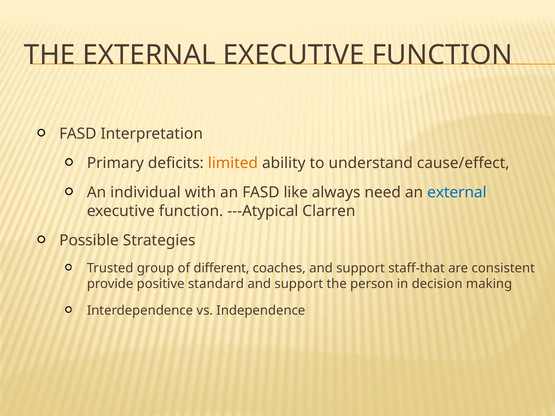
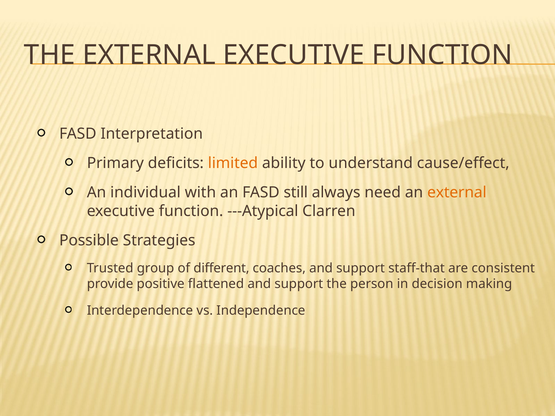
like: like -> still
external at (457, 193) colour: blue -> orange
standard: standard -> flattened
